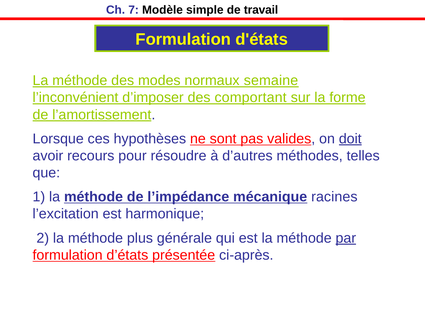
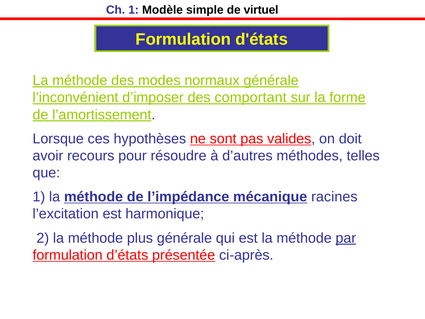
Ch 7: 7 -> 1
travail: travail -> virtuel
normaux semaine: semaine -> générale
doit underline: present -> none
